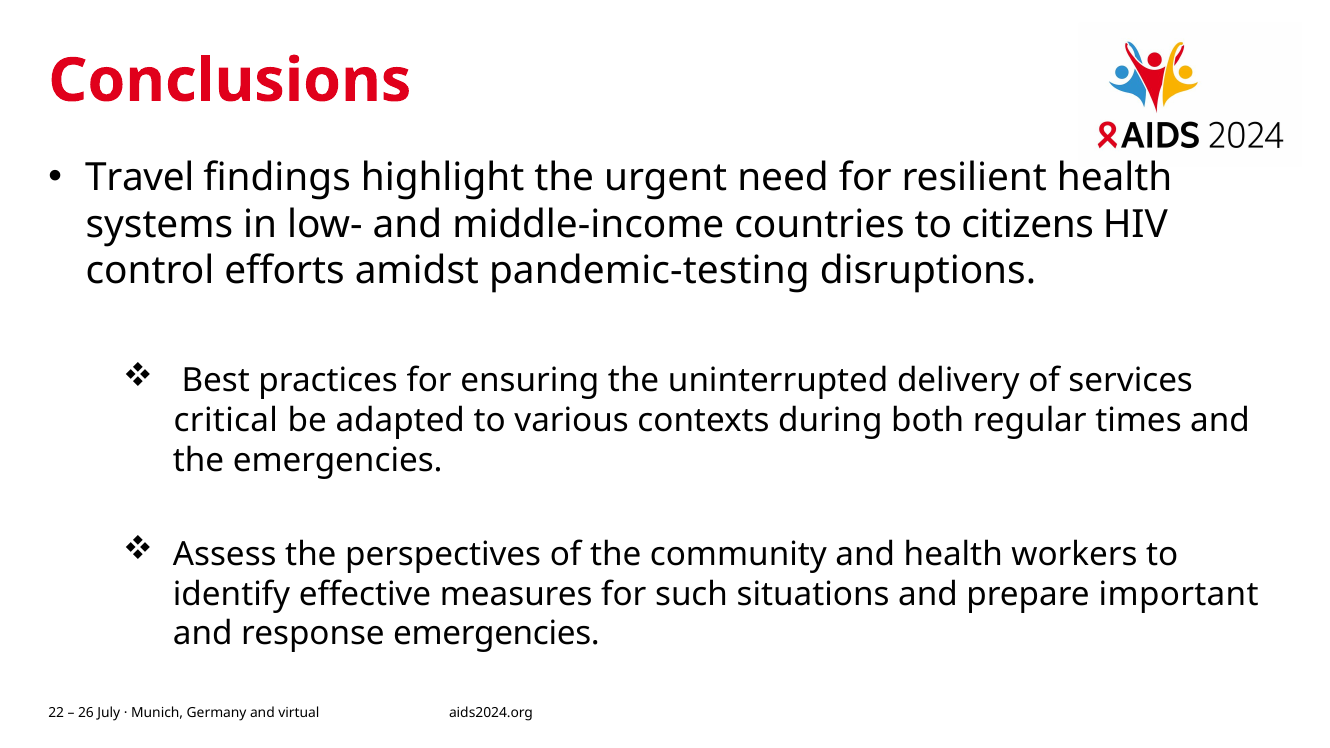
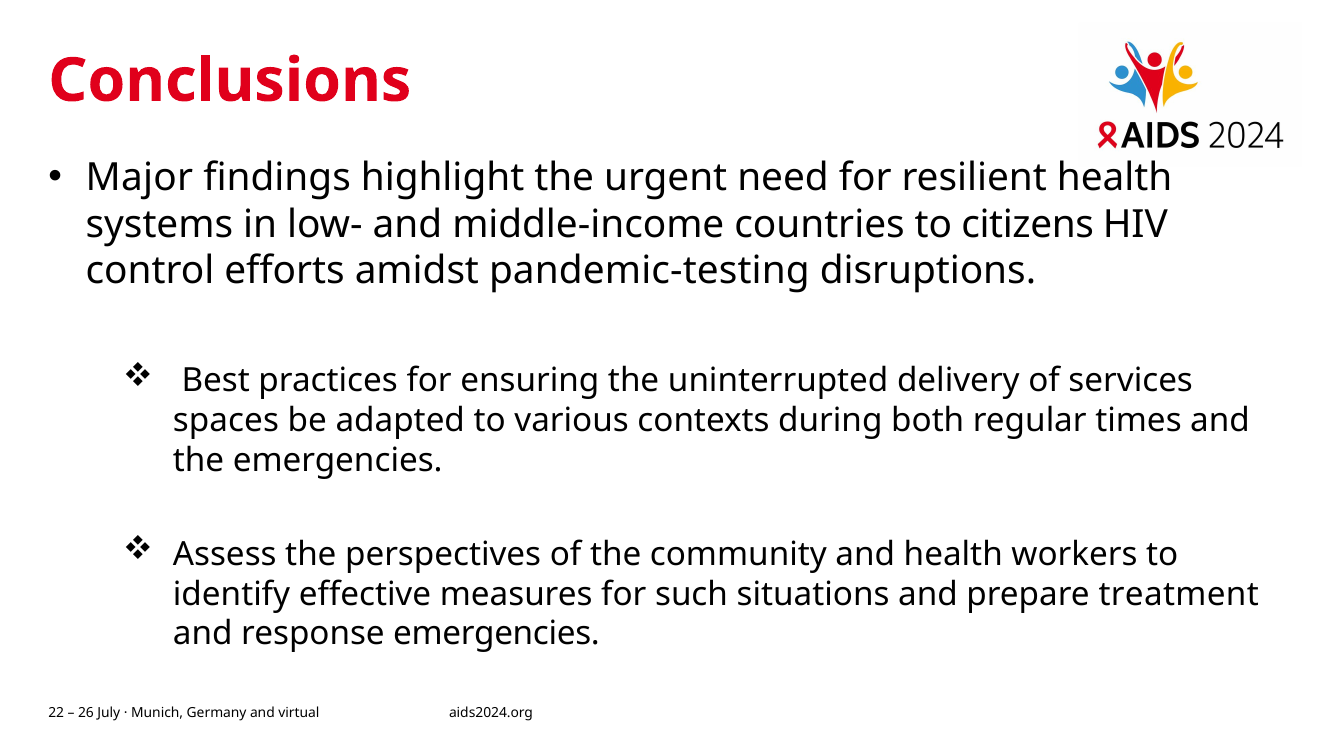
Travel: Travel -> Major
critical: critical -> spaces
important: important -> treatment
